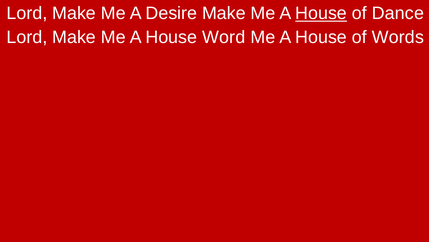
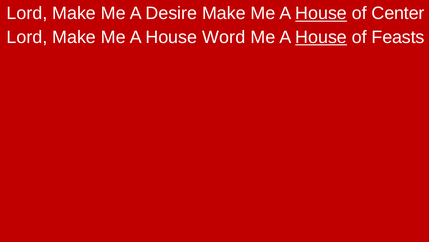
Dance: Dance -> Center
House at (321, 37) underline: none -> present
Words: Words -> Feasts
